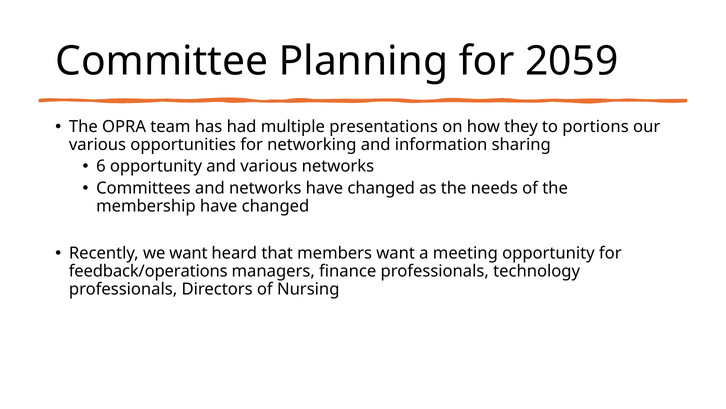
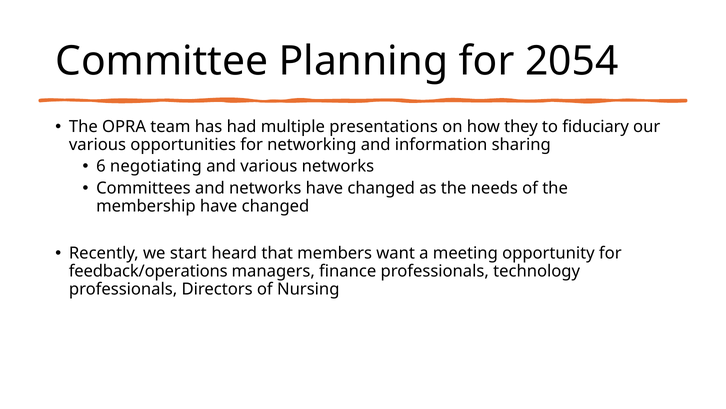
2059: 2059 -> 2054
portions: portions -> fiduciary
6 opportunity: opportunity -> negotiating
we want: want -> start
